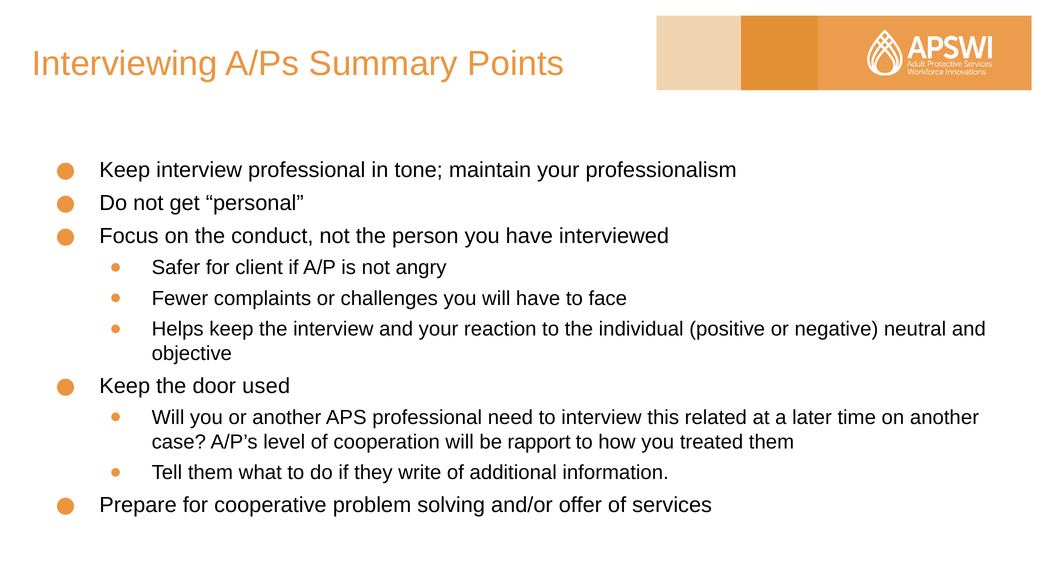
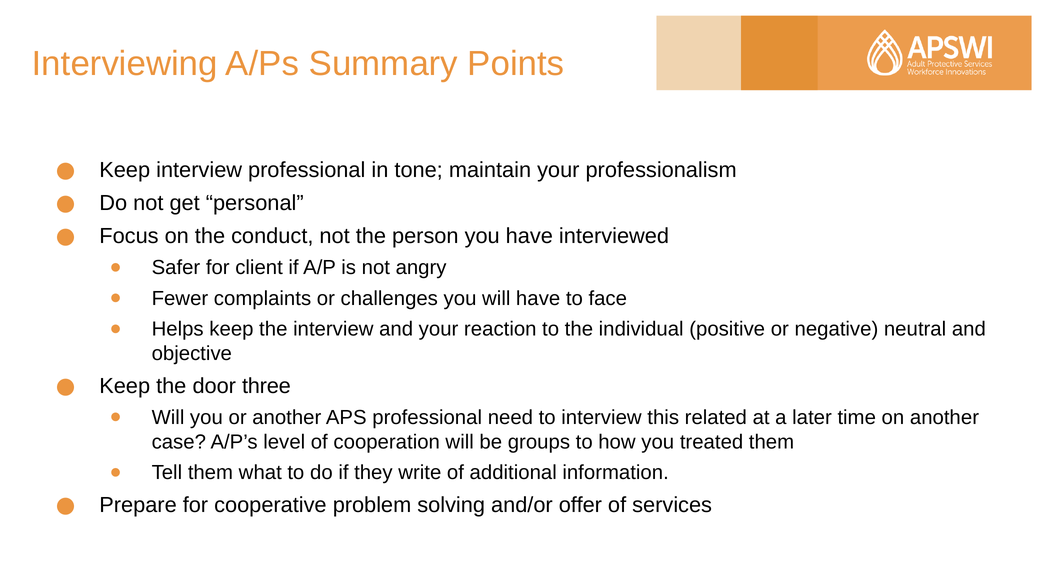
used: used -> three
rapport: rapport -> groups
